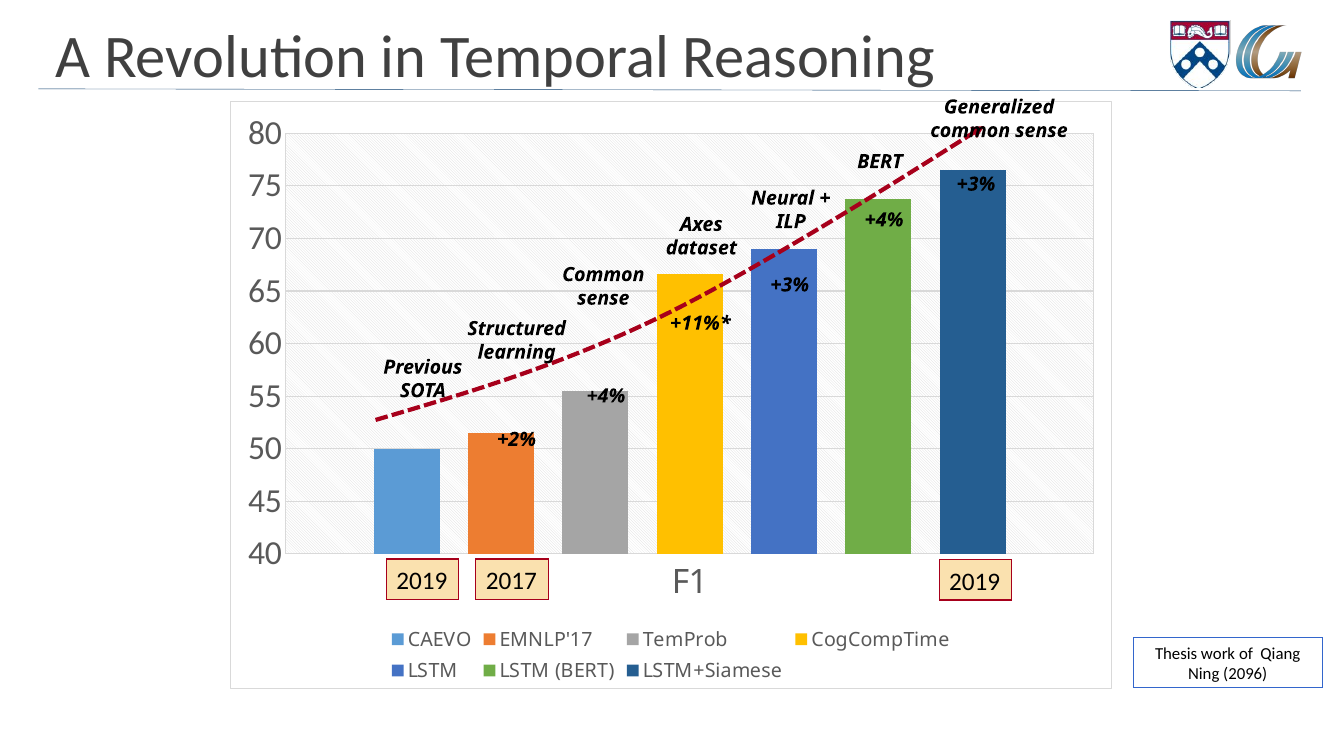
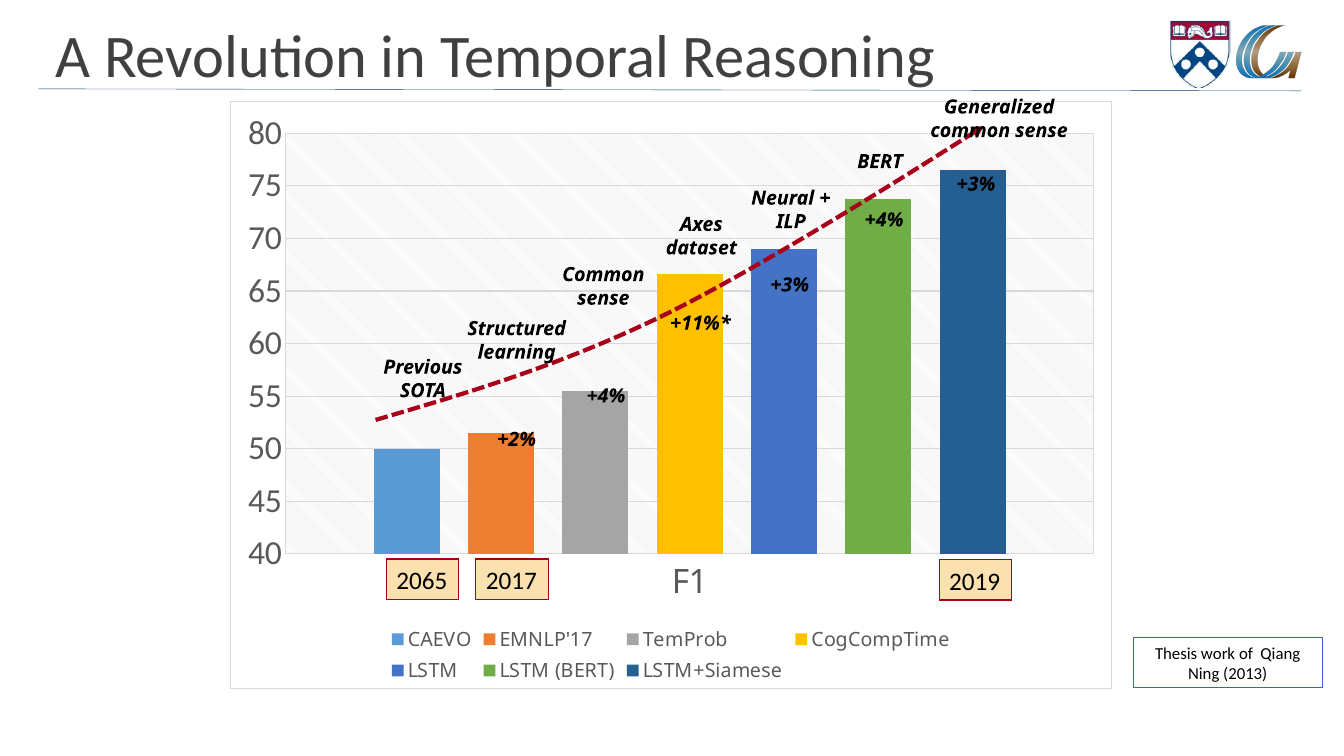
2019 at (422, 581): 2019 -> 2065
2096: 2096 -> 2013
